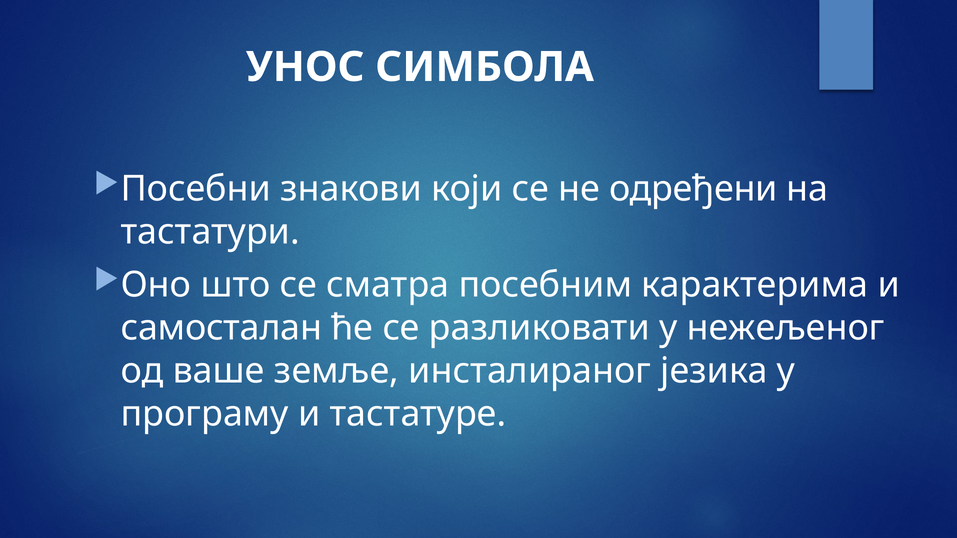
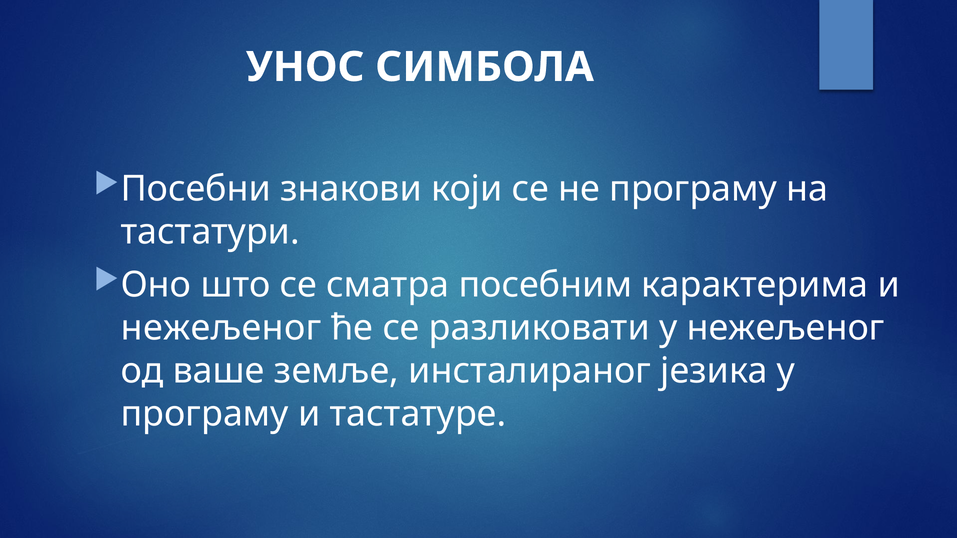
не одређени: одређени -> програму
самосталан at (221, 328): самосталан -> нежељеног
